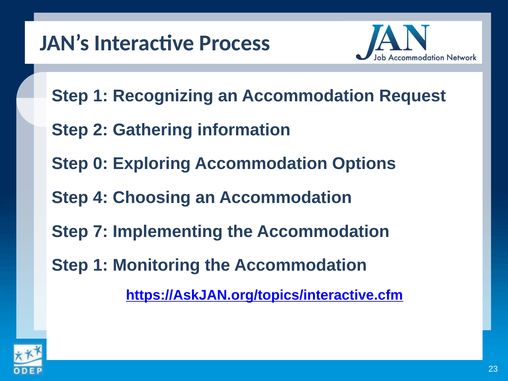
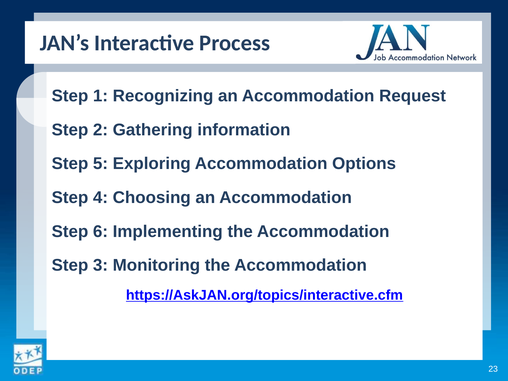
0: 0 -> 5
7: 7 -> 6
1 at (100, 265): 1 -> 3
